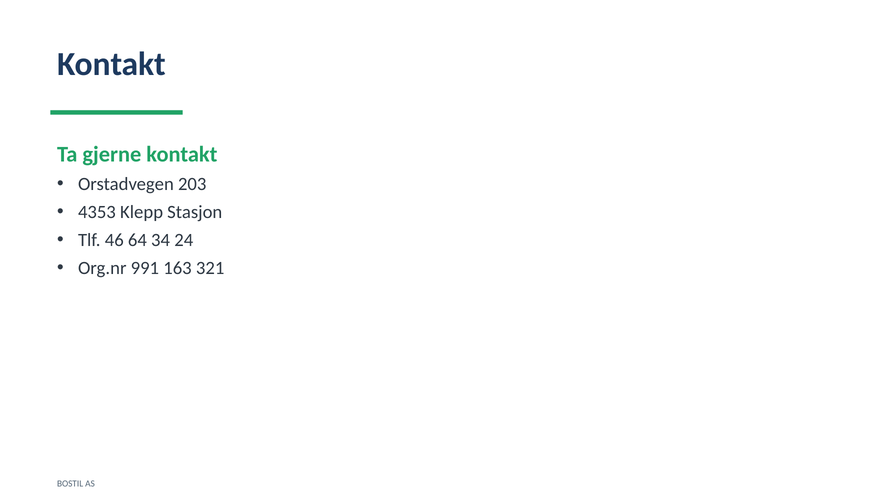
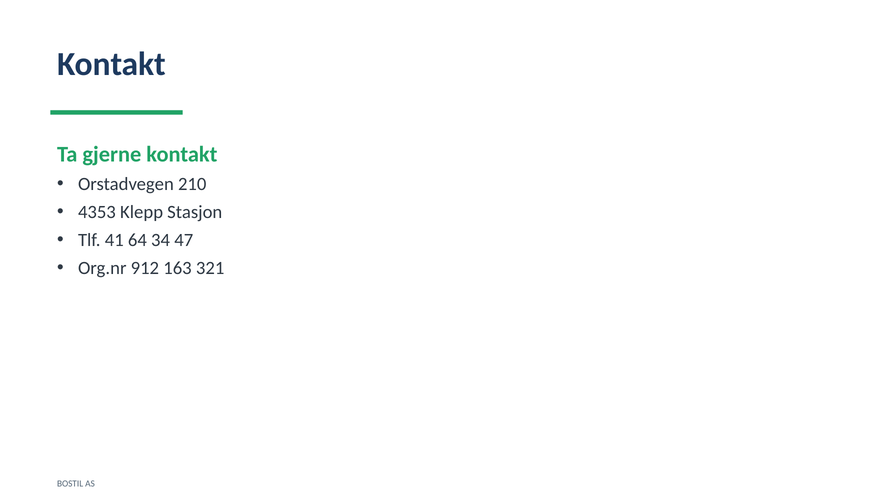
203: 203 -> 210
46: 46 -> 41
24: 24 -> 47
991: 991 -> 912
